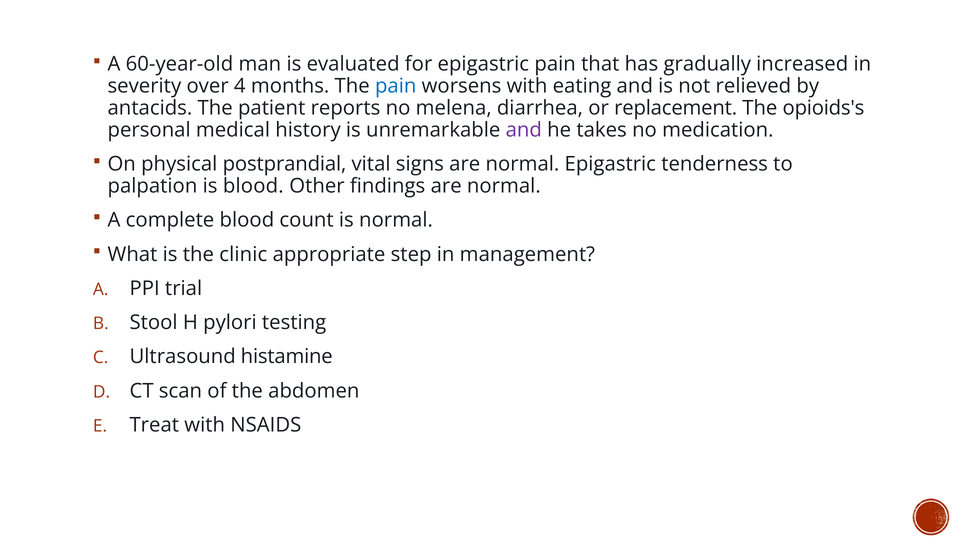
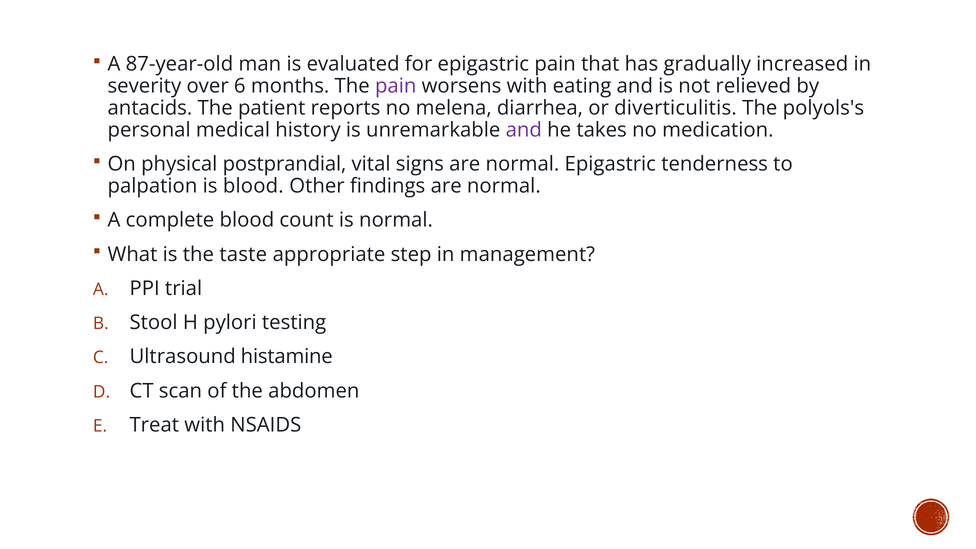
60-year-old: 60-year-old -> 87-year-old
4: 4 -> 6
pain at (396, 86) colour: blue -> purple
replacement: replacement -> diverticulitis
opioids's: opioids's -> polyols's
clinic: clinic -> taste
